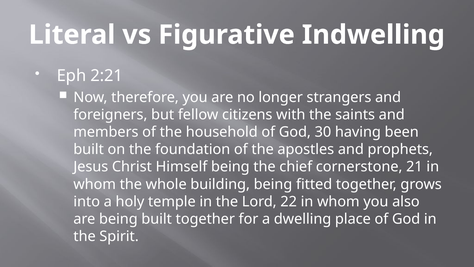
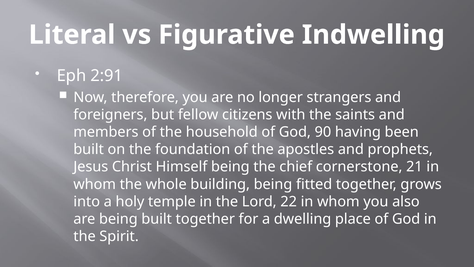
2:21: 2:21 -> 2:91
30: 30 -> 90
